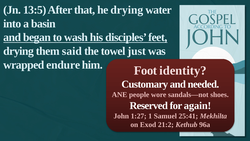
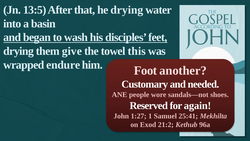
said: said -> give
just: just -> this
identity: identity -> another
